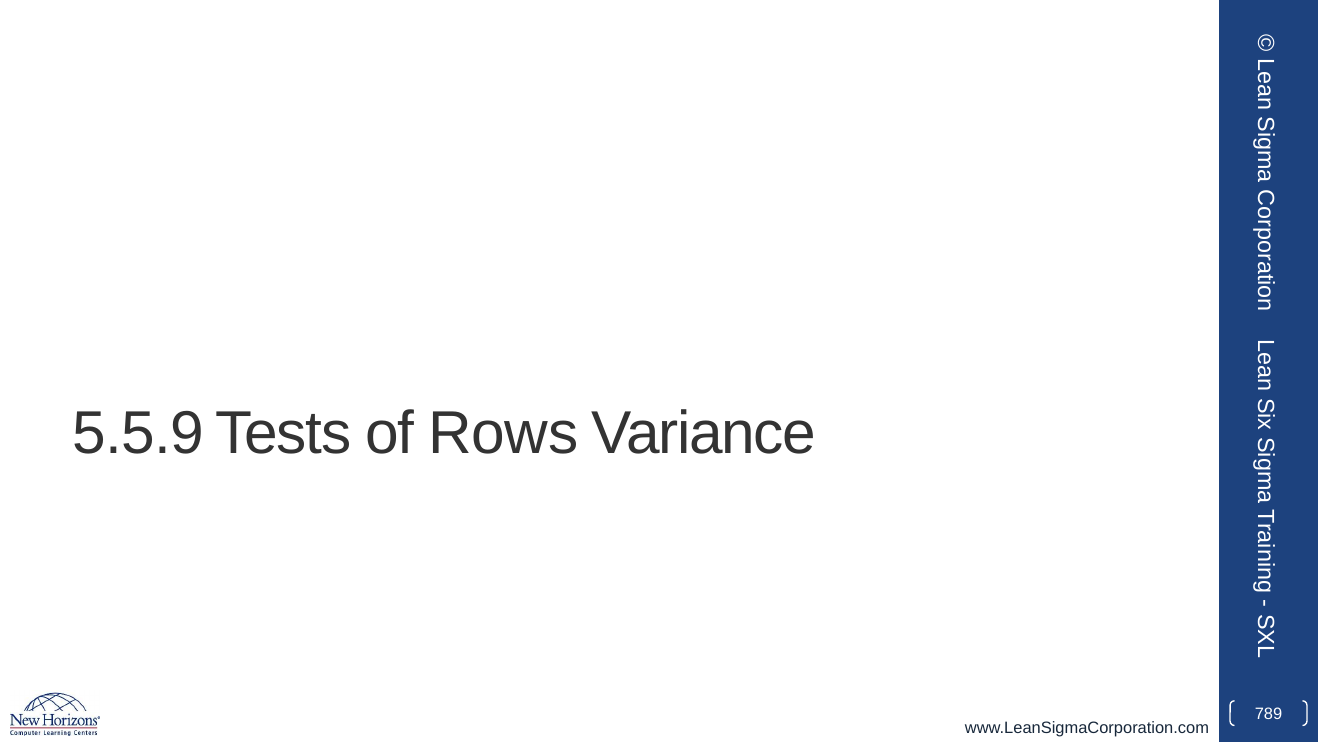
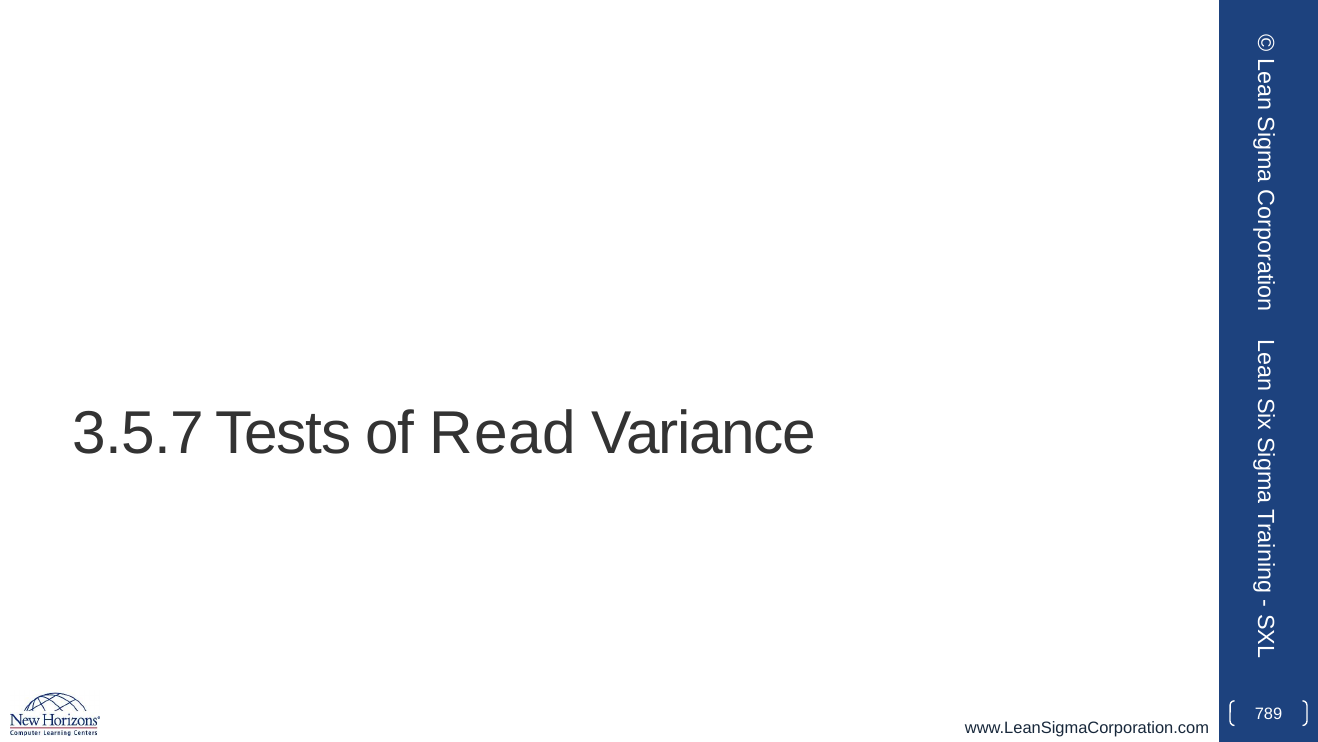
5.5.9: 5.5.9 -> 3.5.7
Rows: Rows -> Read
